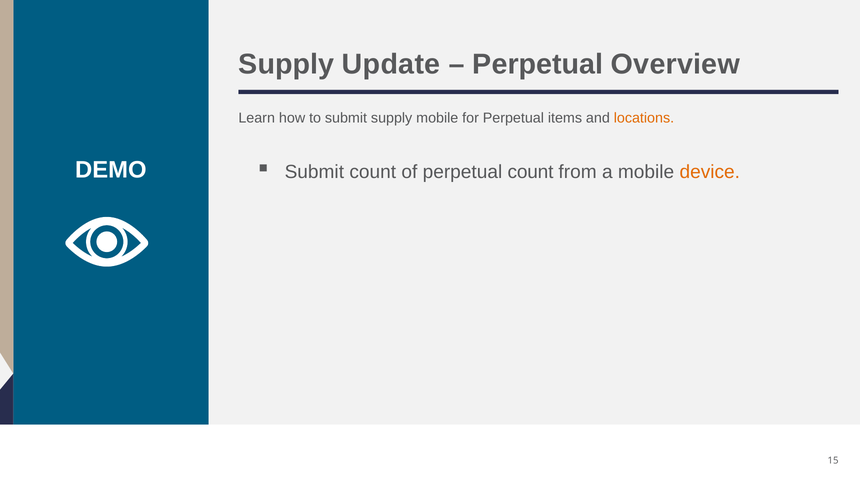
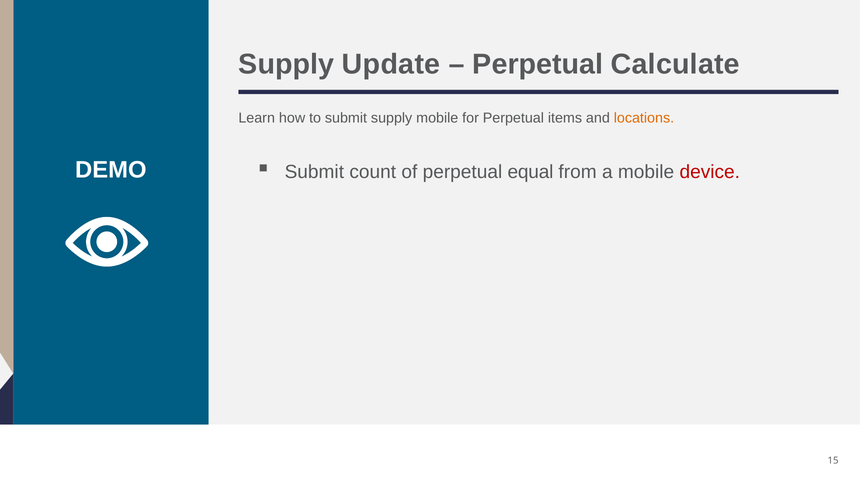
Overview: Overview -> Calculate
perpetual count: count -> equal
device colour: orange -> red
